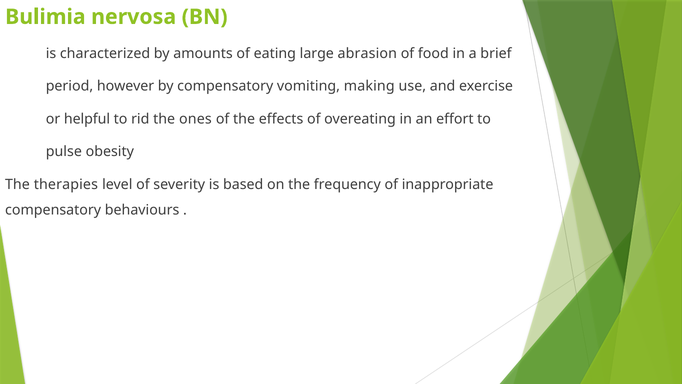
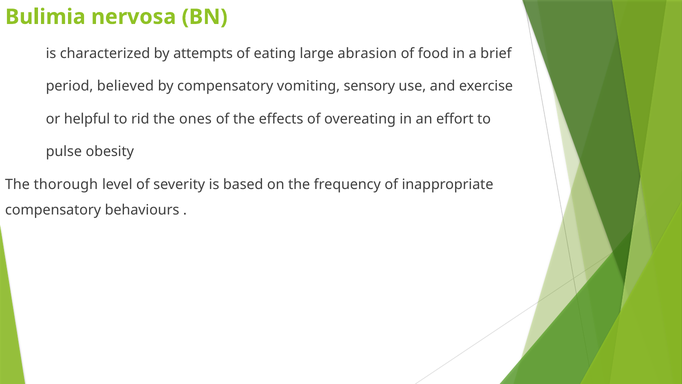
amounts: amounts -> attempts
however: however -> believed
making: making -> sensory
therapies: therapies -> thorough
